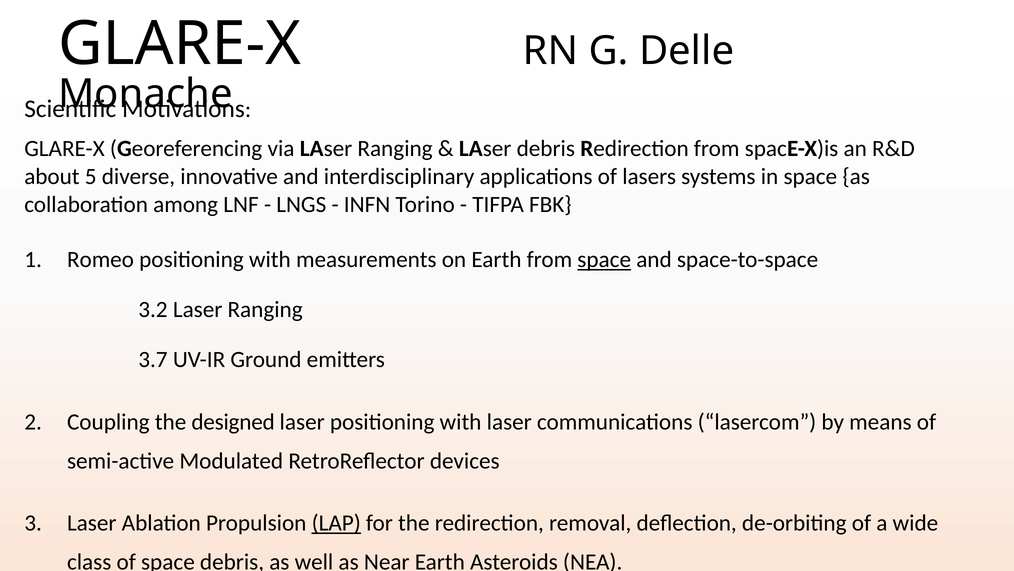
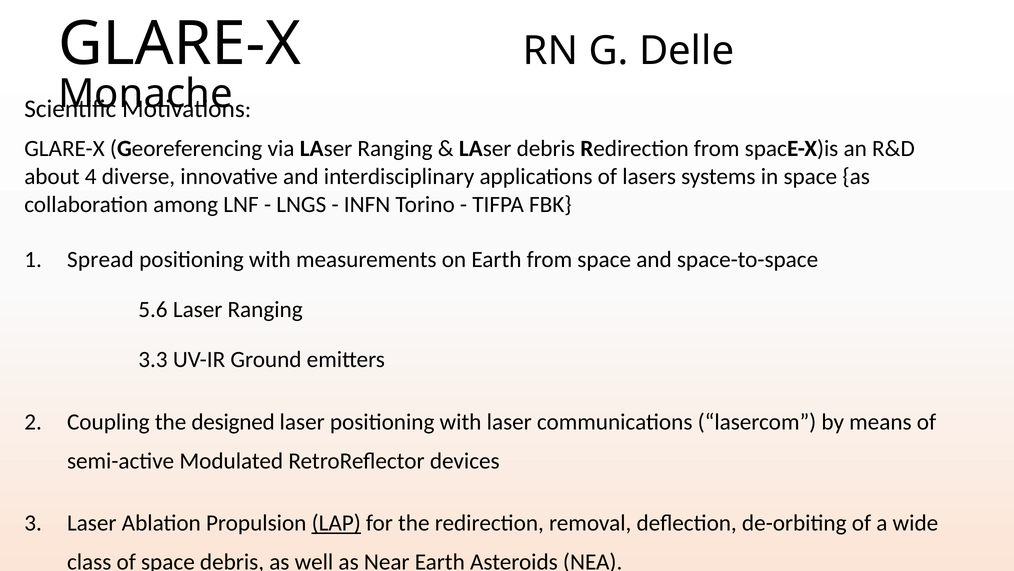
5: 5 -> 4
Romeo: Romeo -> Spread
space at (604, 259) underline: present -> none
3.2: 3.2 -> 5.6
3.7: 3.7 -> 3.3
